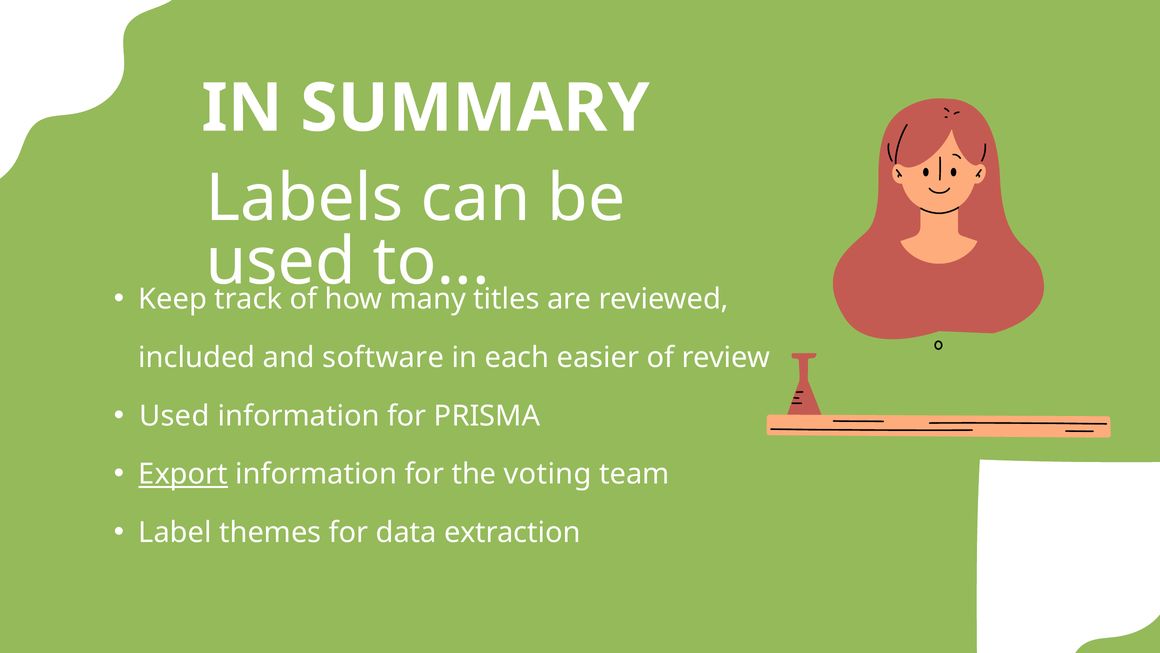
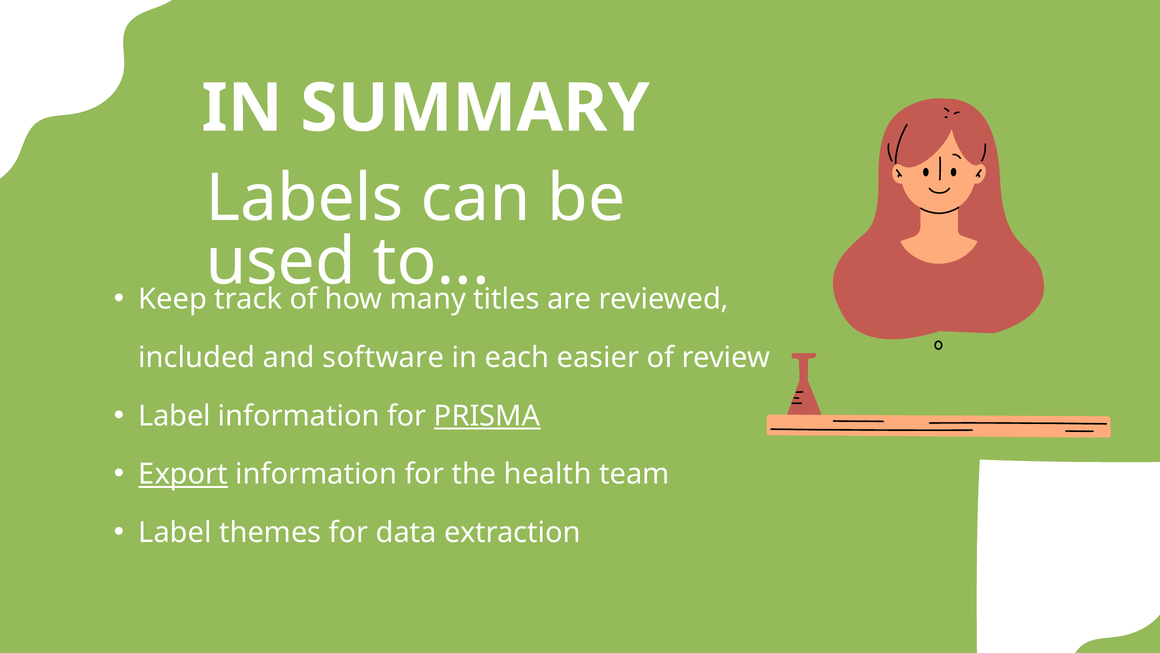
Used at (174, 416): Used -> Label
PRISMA underline: none -> present
voting: voting -> health
